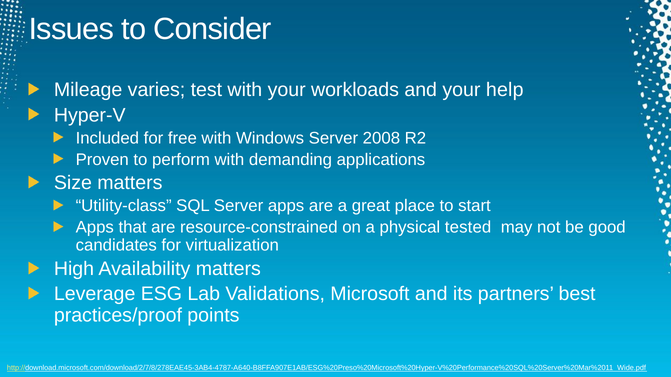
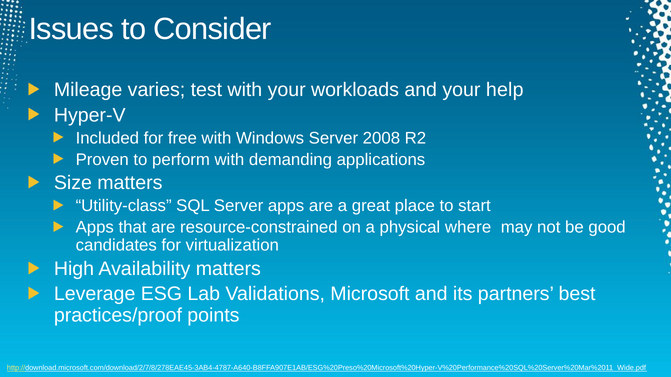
tested: tested -> where
